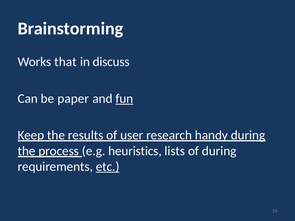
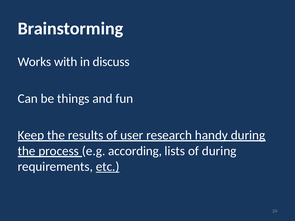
that: that -> with
paper: paper -> things
fun underline: present -> none
heuristics: heuristics -> according
